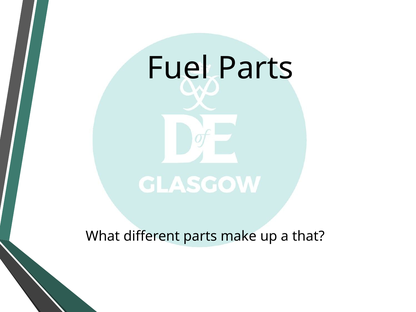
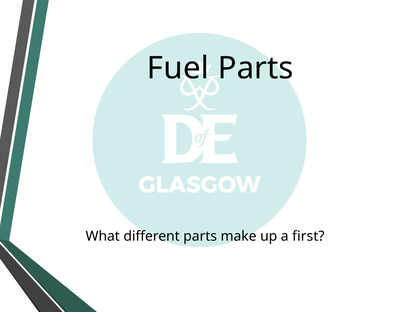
that: that -> first
